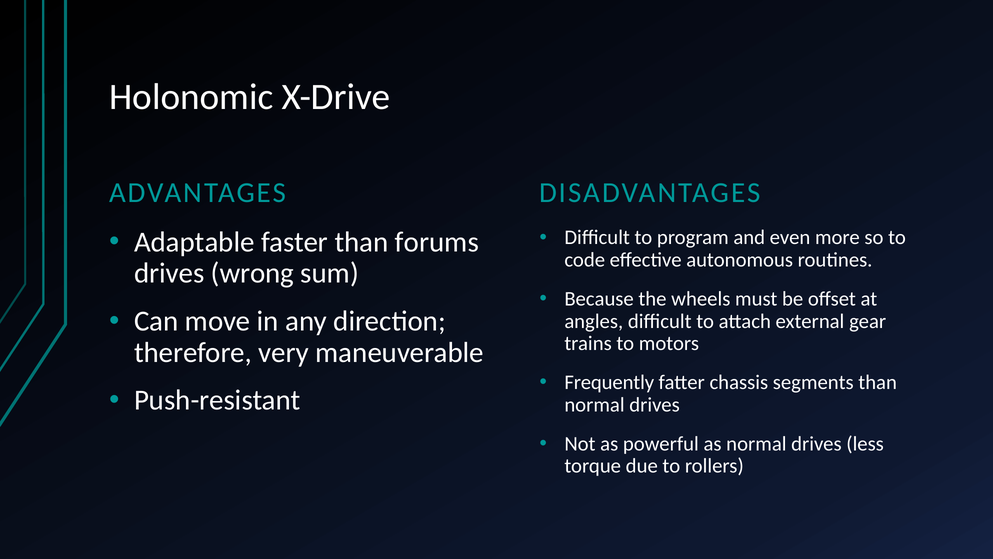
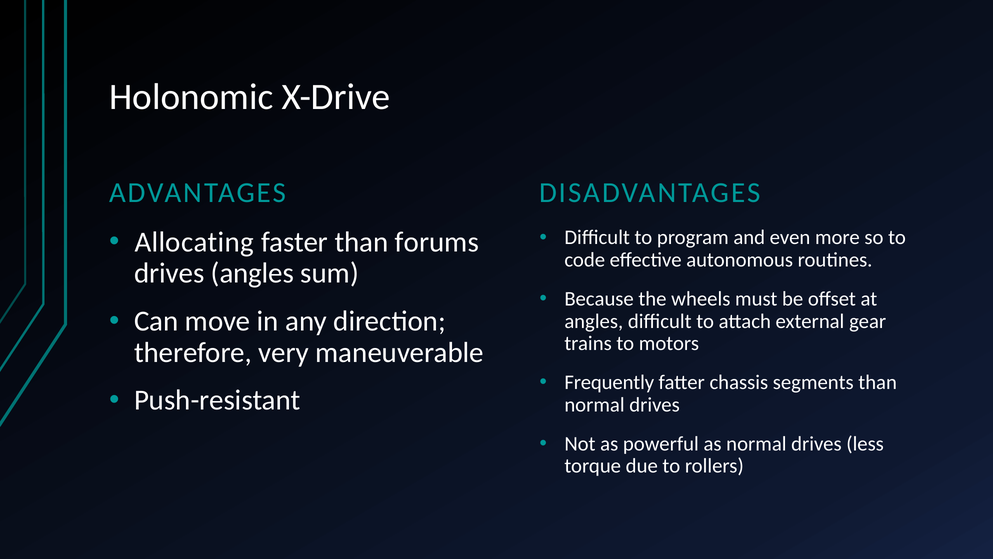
Adaptable: Adaptable -> Allocating
drives wrong: wrong -> angles
